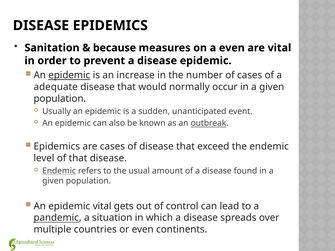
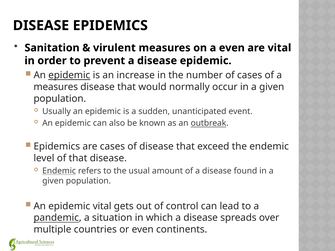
because: because -> virulent
adequate at (56, 87): adequate -> measures
